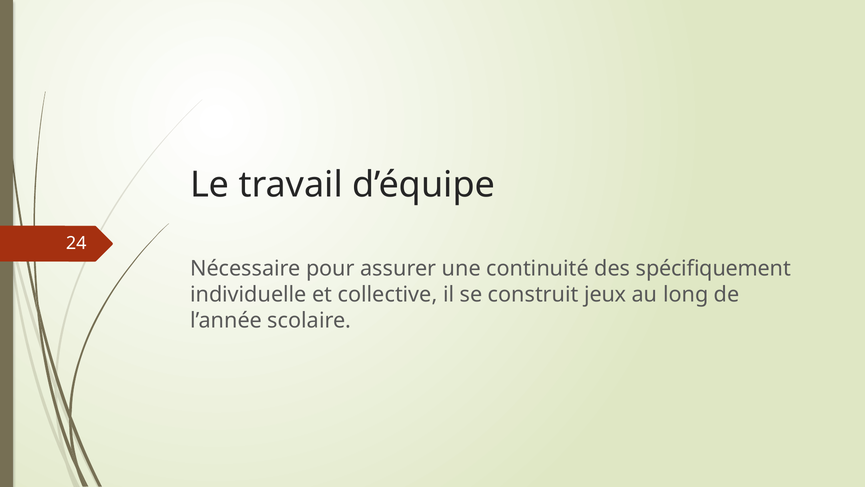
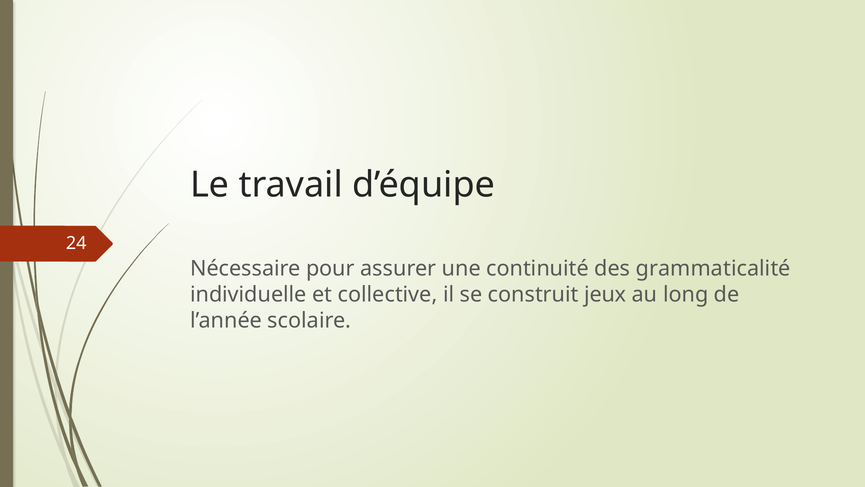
spécifiquement: spécifiquement -> grammaticalité
